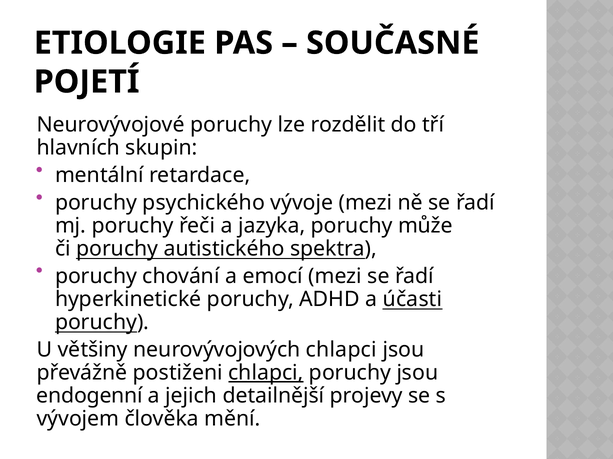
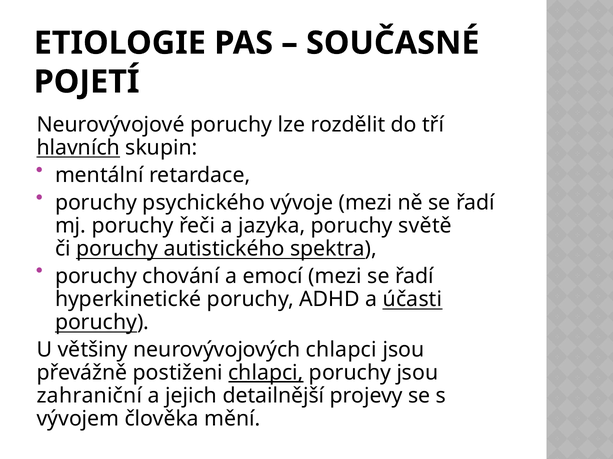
hlavních underline: none -> present
může: může -> světě
endogenní: endogenní -> zahraniční
